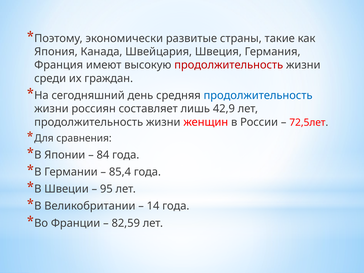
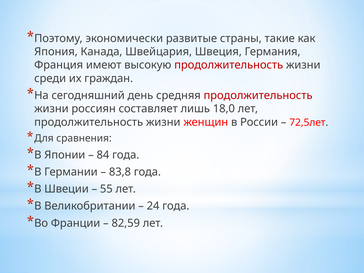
продолжительность at (258, 95) colour: blue -> red
42,9: 42,9 -> 18,0
85,4: 85,4 -> 83,8
95: 95 -> 55
14: 14 -> 24
